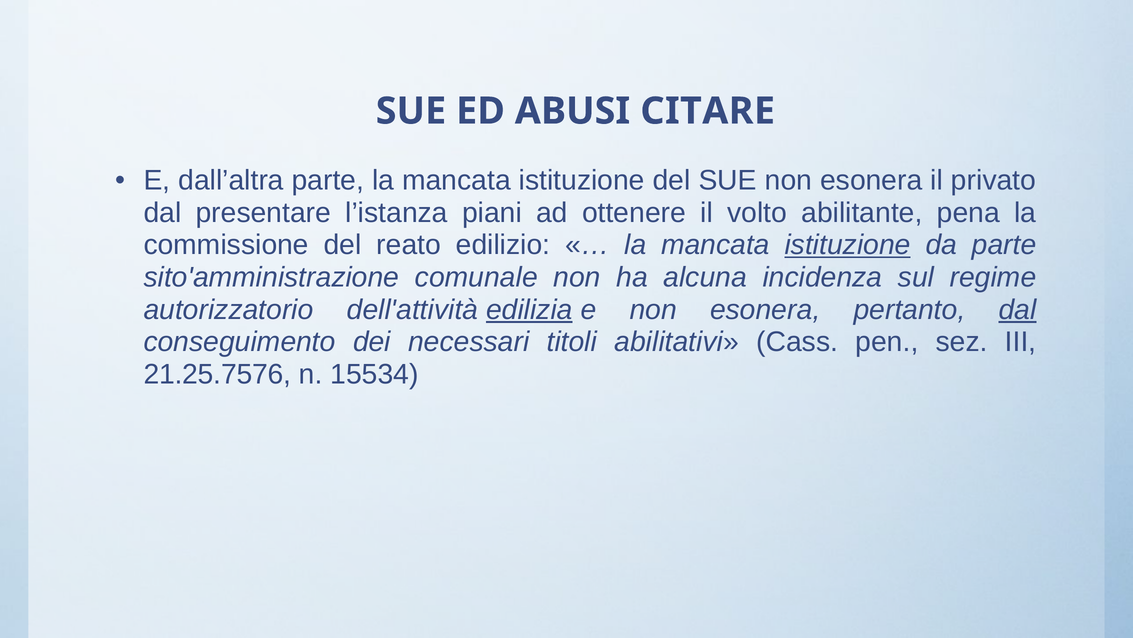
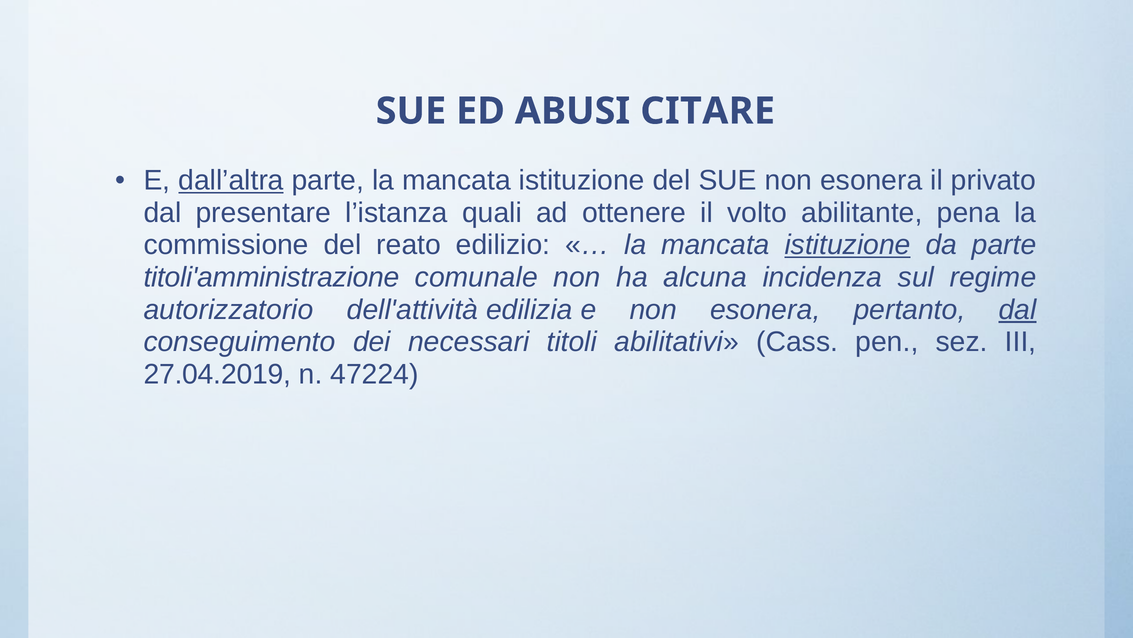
dall’altra underline: none -> present
piani: piani -> quali
sito'amministrazione: sito'amministrazione -> titoli'amministrazione
edilizia underline: present -> none
21.25.7576: 21.25.7576 -> 27.04.2019
15534: 15534 -> 47224
